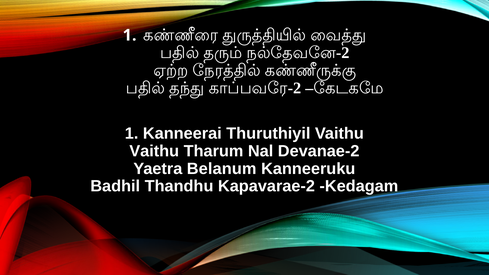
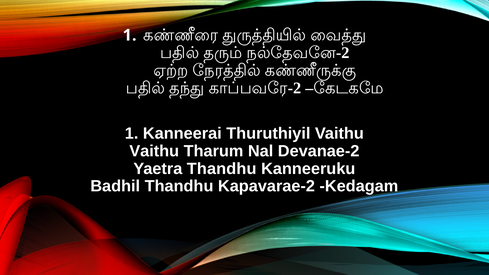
Yaetra Belanum: Belanum -> Thandhu
